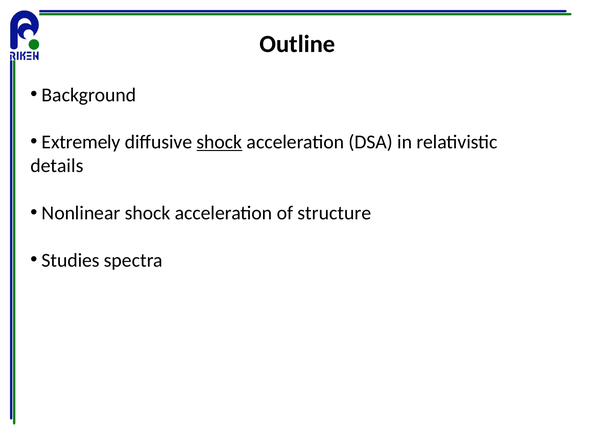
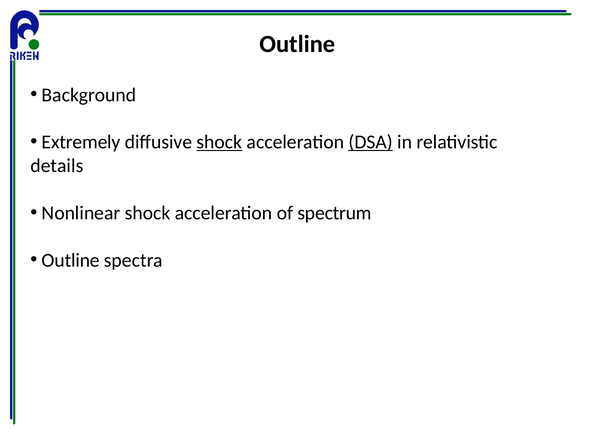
DSA underline: none -> present
structure: structure -> spectrum
Studies at (71, 260): Studies -> Outline
